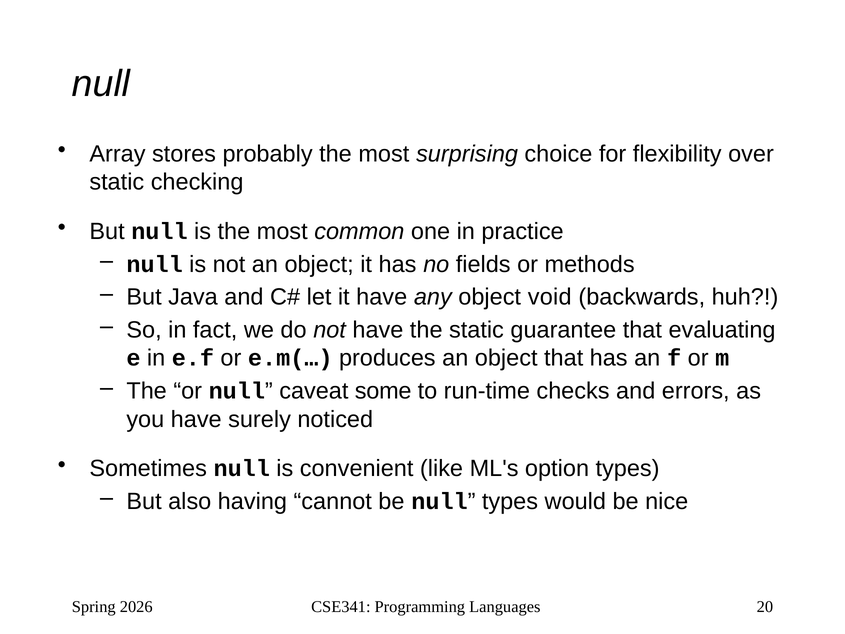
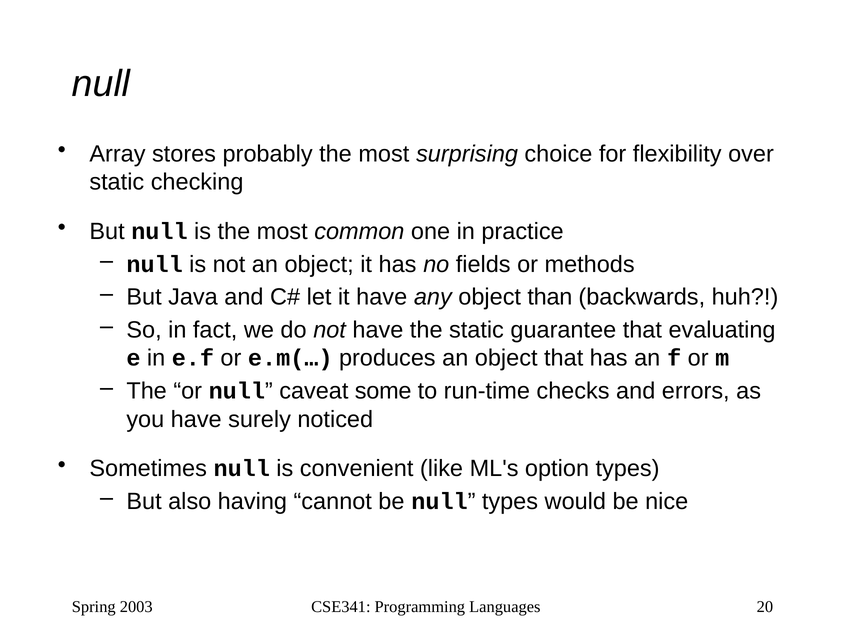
void: void -> than
2026: 2026 -> 2003
